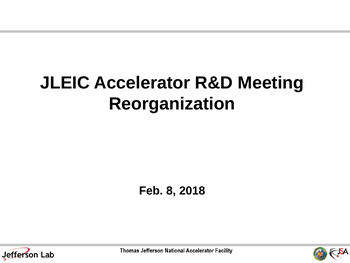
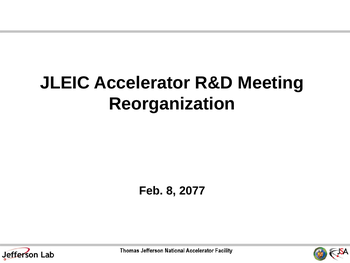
2018: 2018 -> 2077
